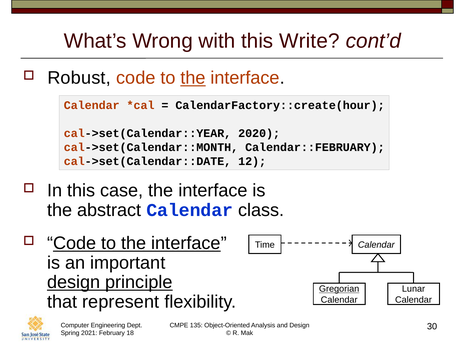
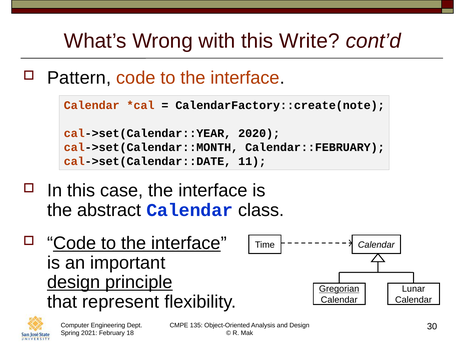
Robust: Robust -> Pattern
the at (193, 78) underline: present -> none
CalendarFactory::create(hour: CalendarFactory::create(hour -> CalendarFactory::create(note
12: 12 -> 11
